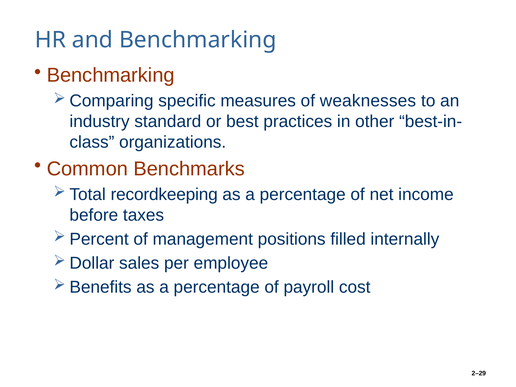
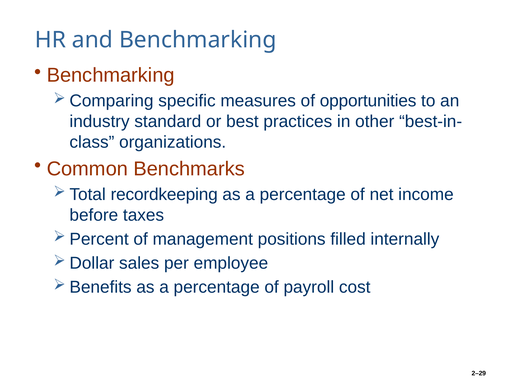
weaknesses: weaknesses -> opportunities
